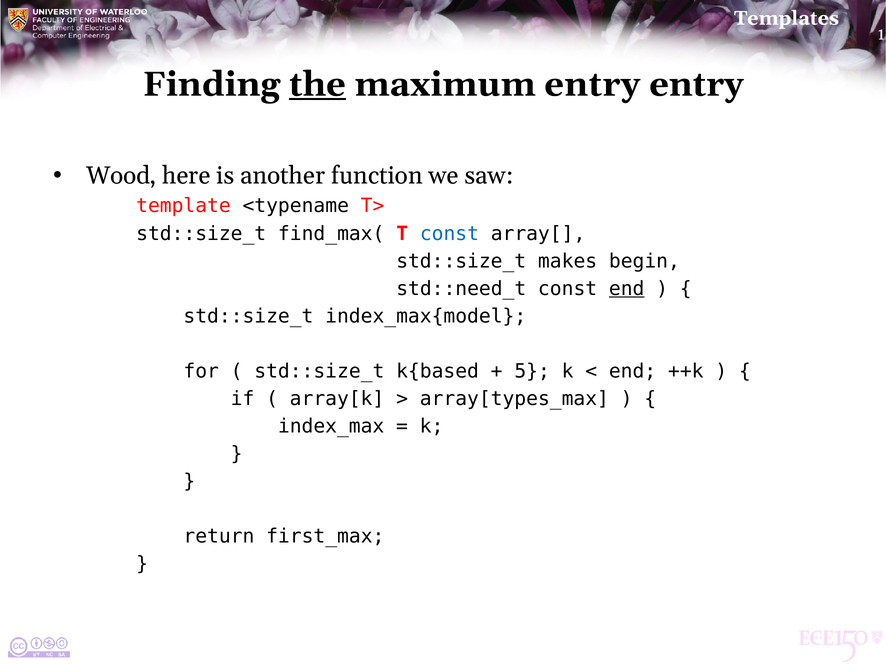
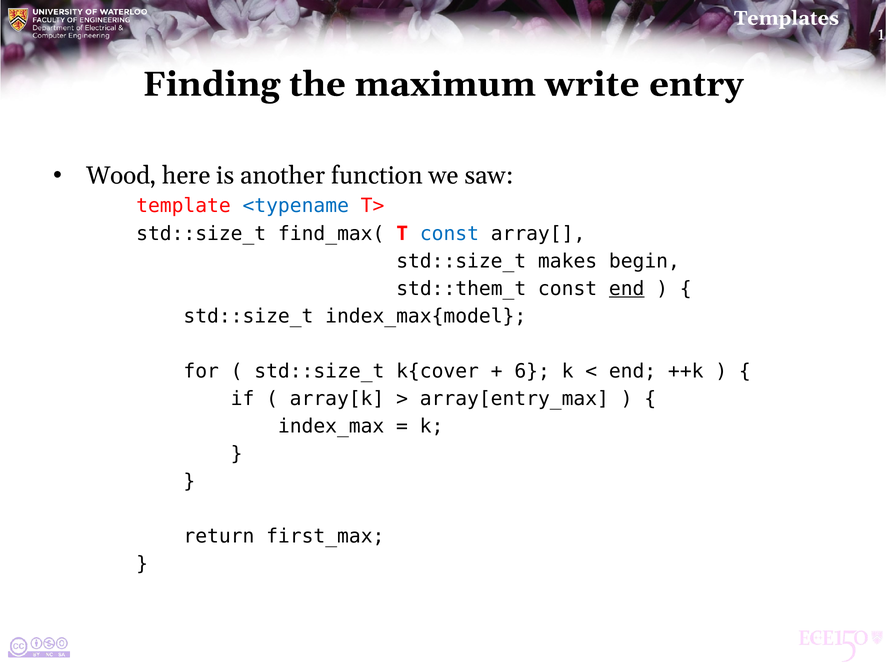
the underline: present -> none
maximum entry: entry -> write
<typename colour: black -> blue
std::need_t: std::need_t -> std::them_t
k{based: k{based -> k{cover
5: 5 -> 6
array[types_max: array[types_max -> array[entry_max
